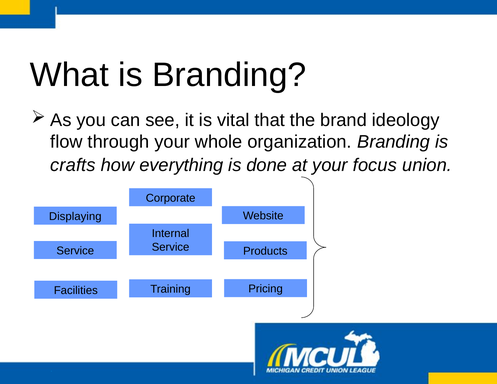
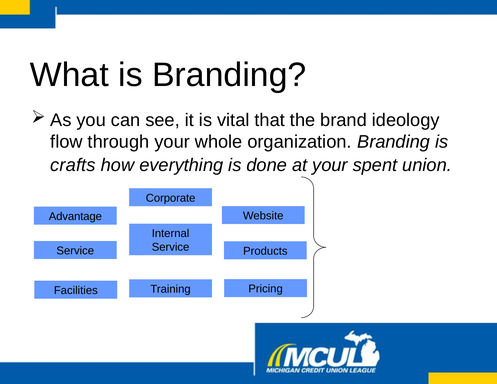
focus: focus -> spent
Displaying: Displaying -> Advantage
